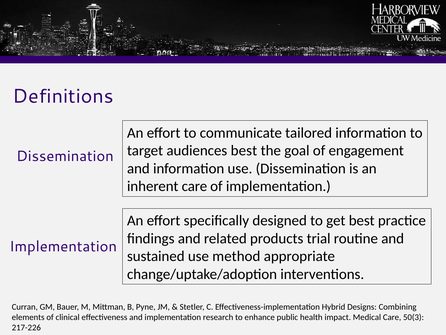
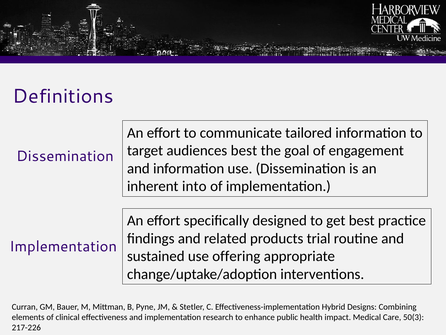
inherent care: care -> into
method: method -> offering
